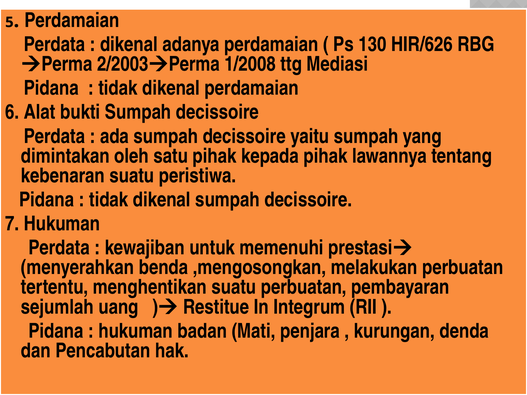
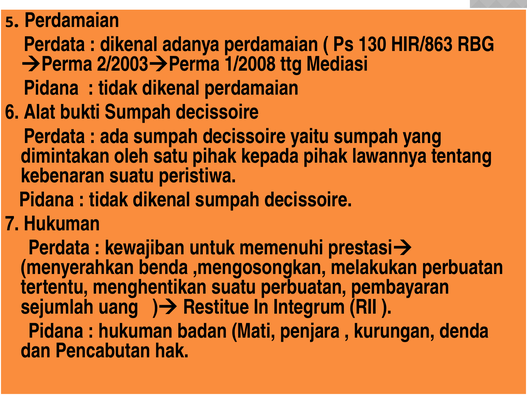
HIR/626: HIR/626 -> HIR/863
